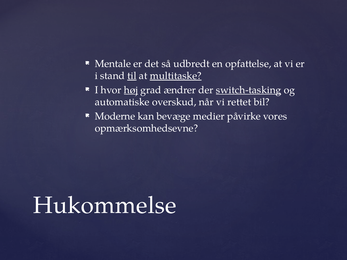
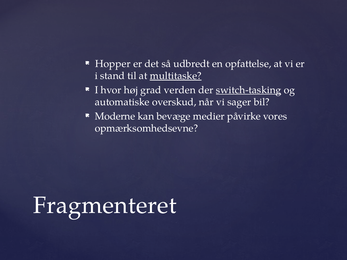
Mentale: Mentale -> Hopper
til underline: present -> none
høj underline: present -> none
ændrer: ændrer -> verden
rettet: rettet -> sager
Hukommelse: Hukommelse -> Fragmenteret
